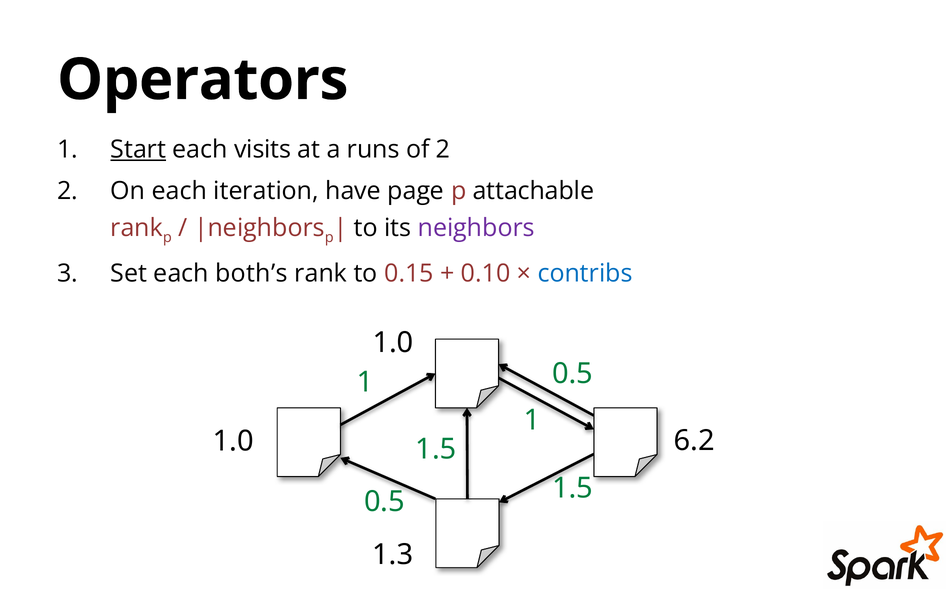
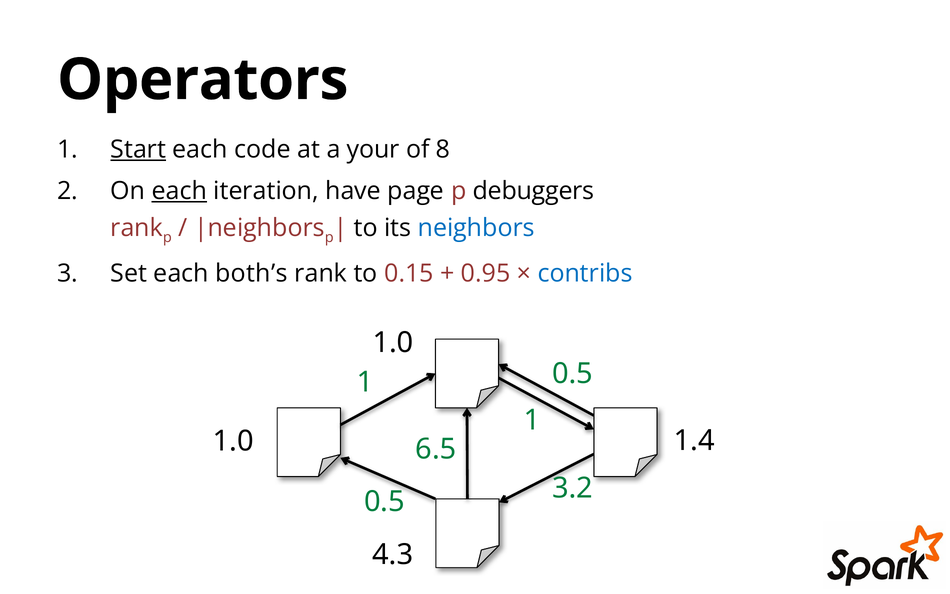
visits: visits -> code
runs: runs -> your
of 2: 2 -> 8
each at (179, 191) underline: none -> present
attachable: attachable -> debuggers
neighbors colour: purple -> blue
0.10: 0.10 -> 0.95
6.2: 6.2 -> 1.4
1.5 at (436, 449): 1.5 -> 6.5
1.5 at (573, 488): 1.5 -> 3.2
1.3: 1.3 -> 4.3
